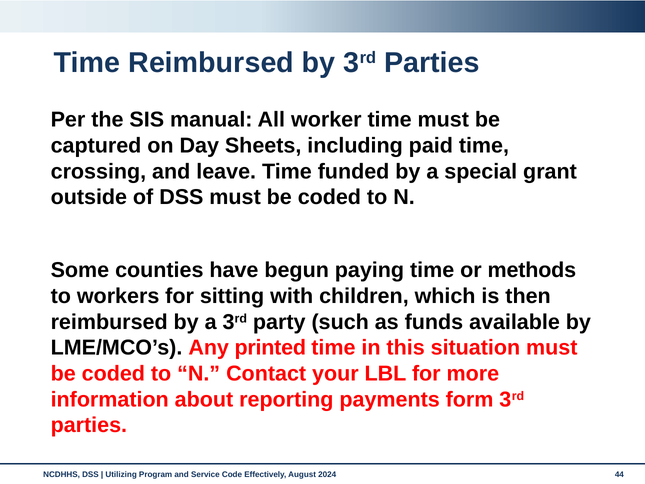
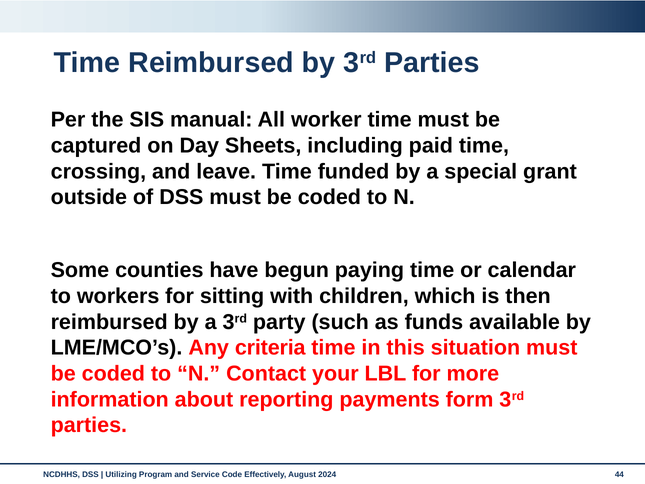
methods: methods -> calendar
printed: printed -> criteria
